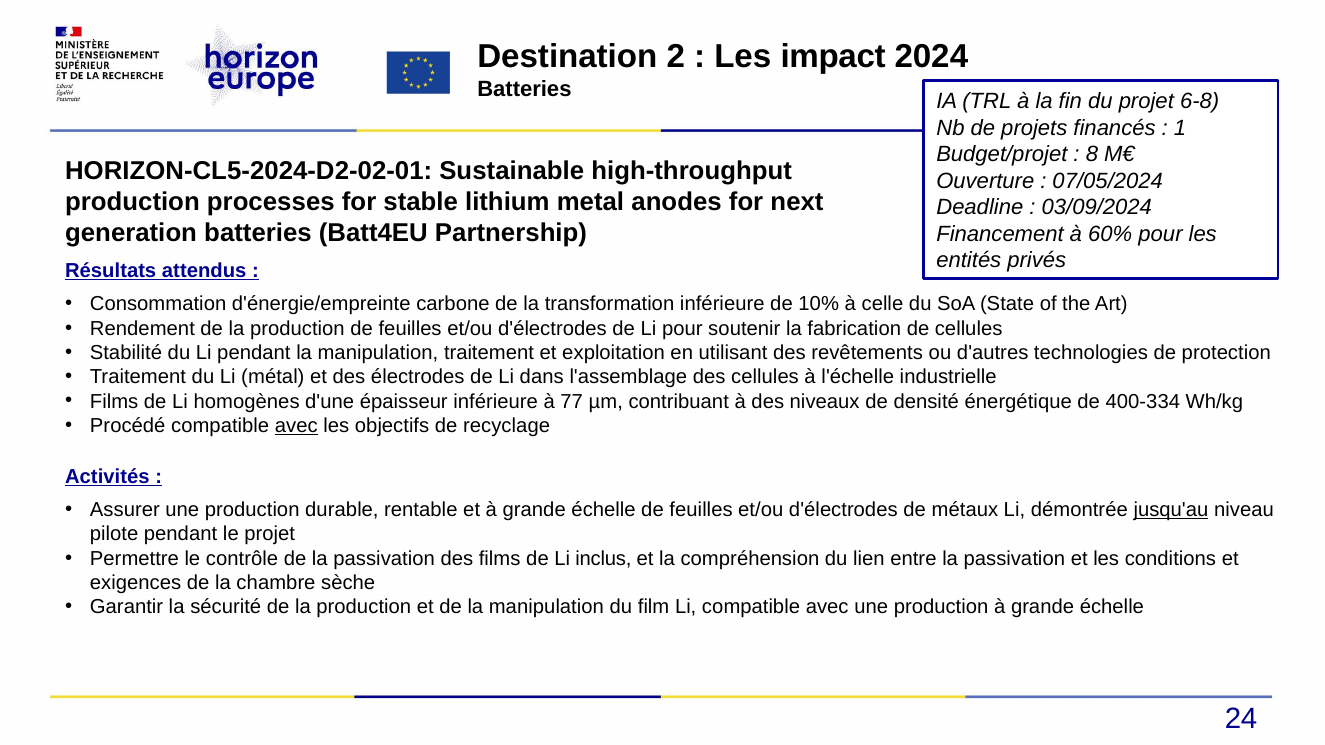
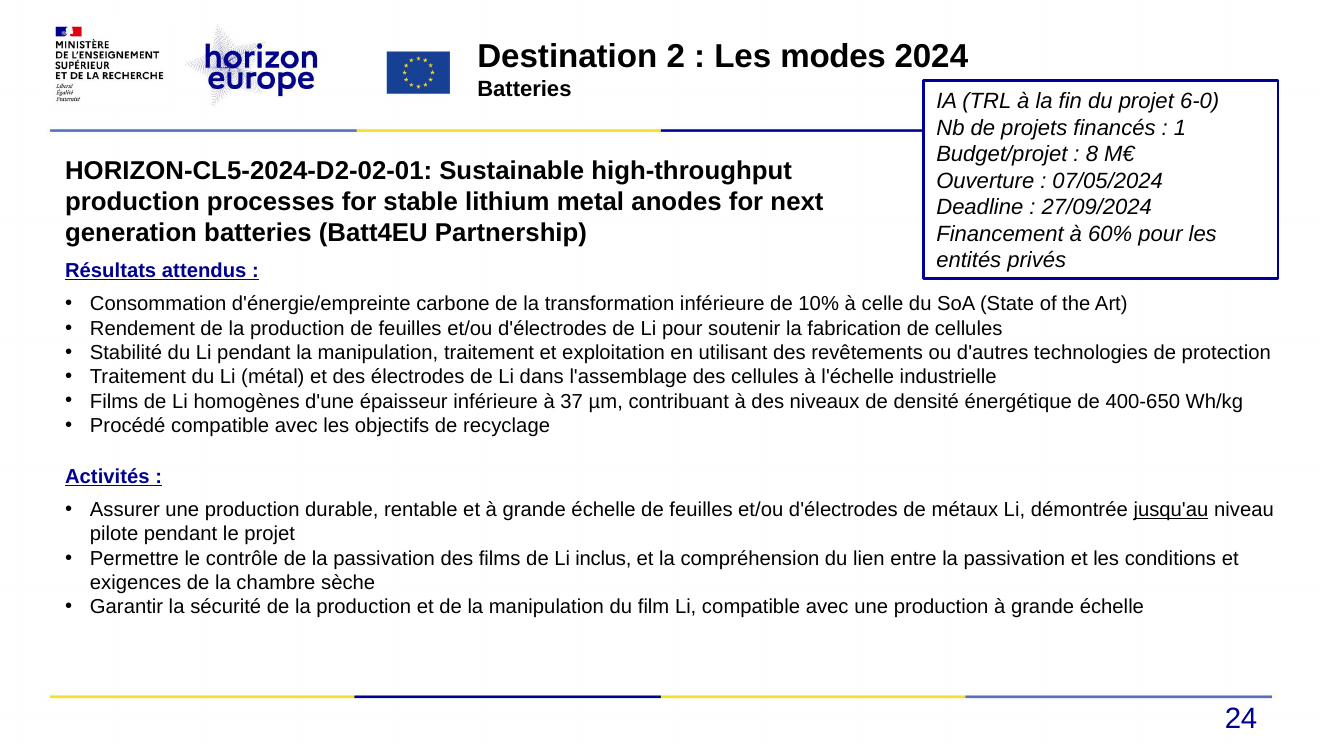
impact: impact -> modes
6-8: 6-8 -> 6-0
03/09/2024: 03/09/2024 -> 27/09/2024
77: 77 -> 37
400-334: 400-334 -> 400-650
avec at (296, 426) underline: present -> none
